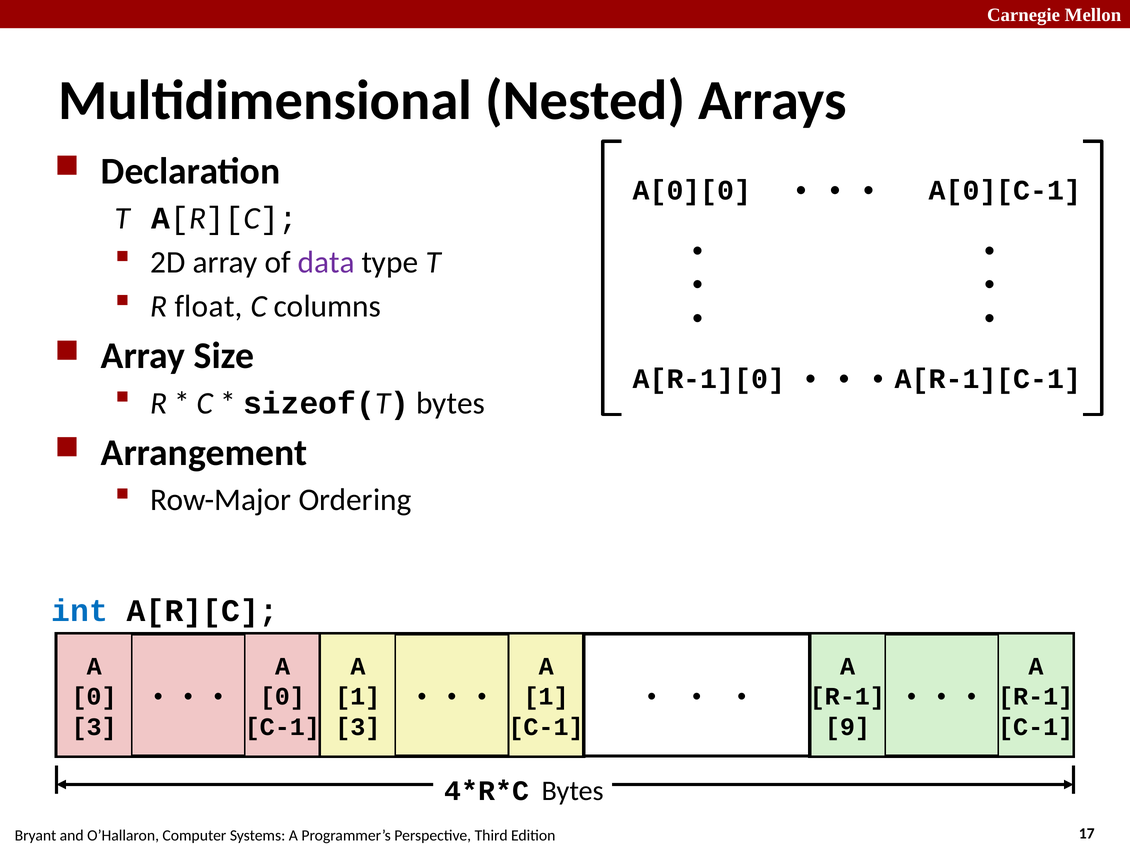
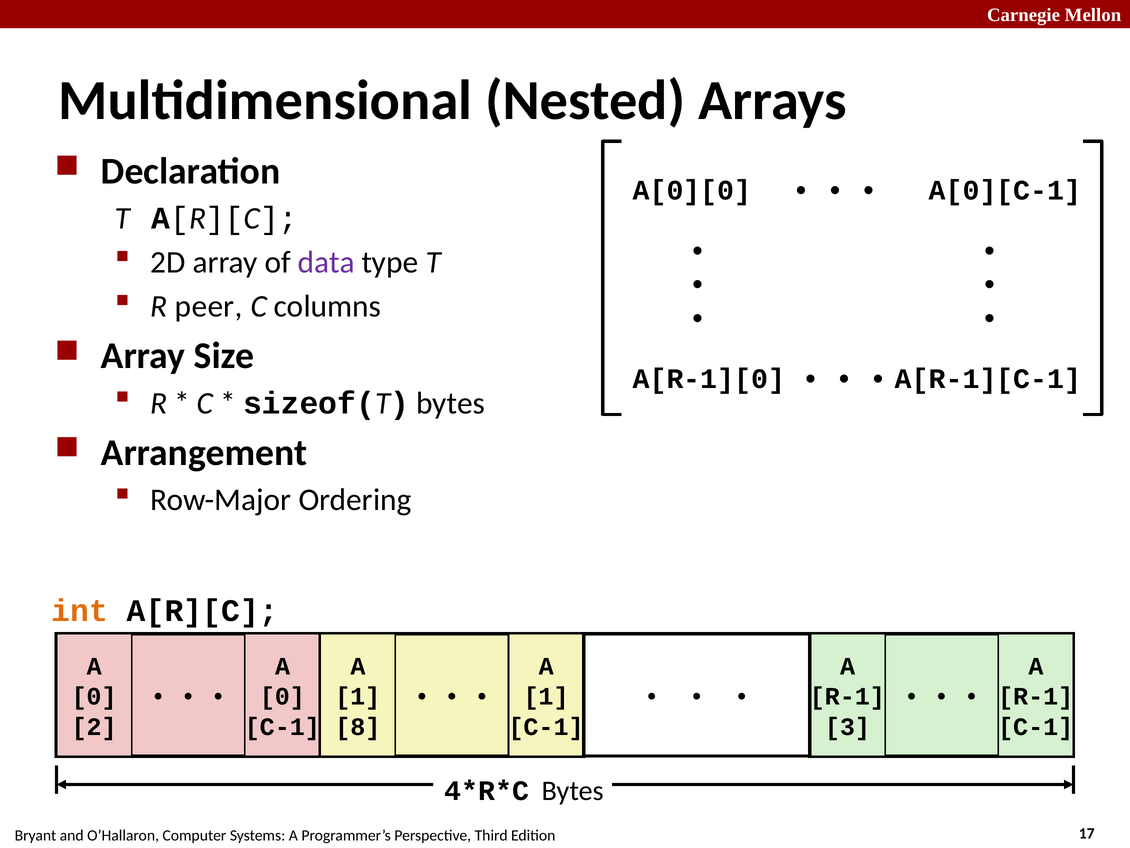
float: float -> peer
int colour: blue -> orange
3 at (94, 726): 3 -> 2
3 at (358, 726): 3 -> 8
9: 9 -> 3
